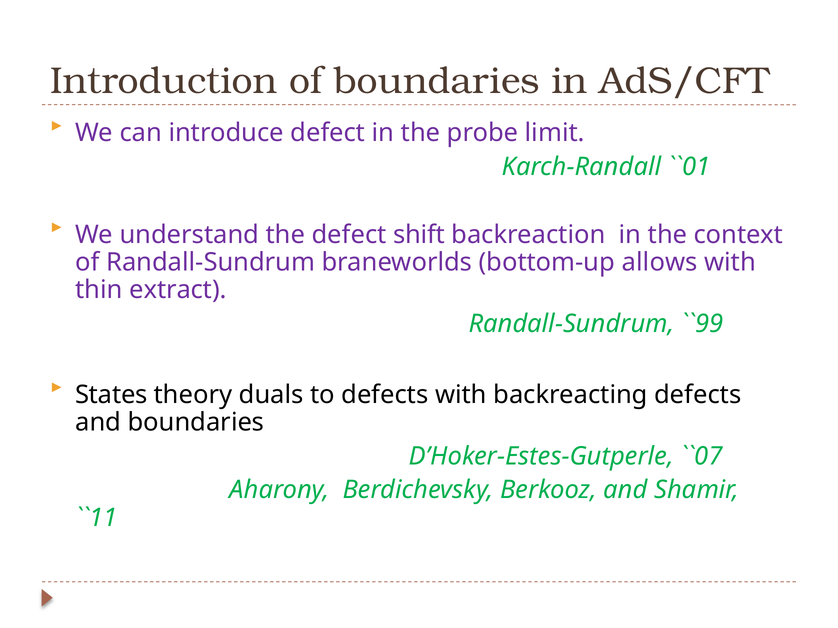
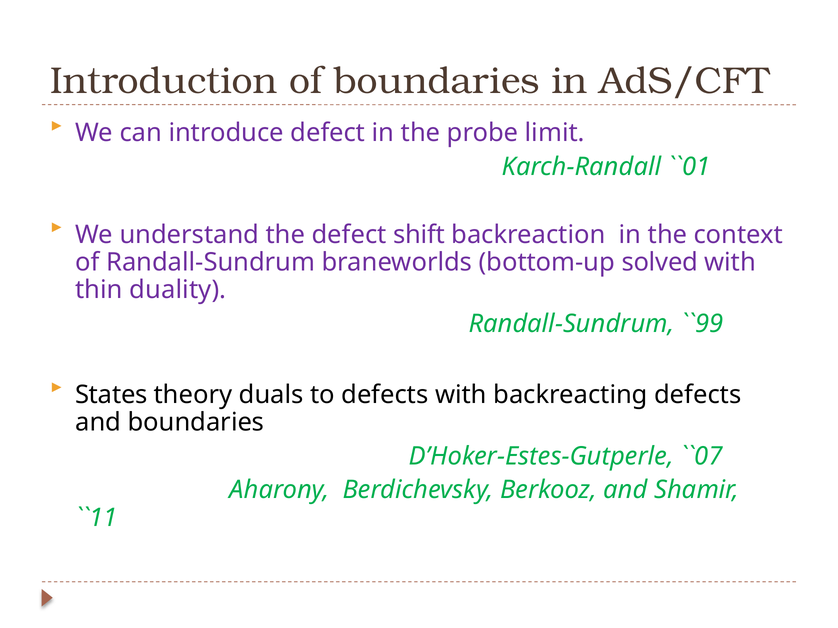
allows: allows -> solved
extract: extract -> duality
